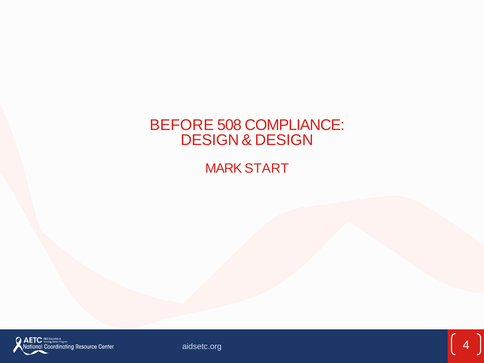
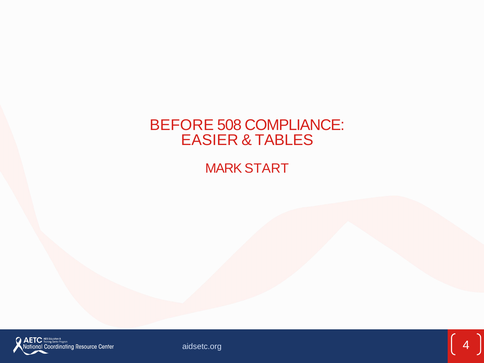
DESIGN at (210, 140): DESIGN -> EASIER
DESIGN at (284, 140): DESIGN -> TABLES
